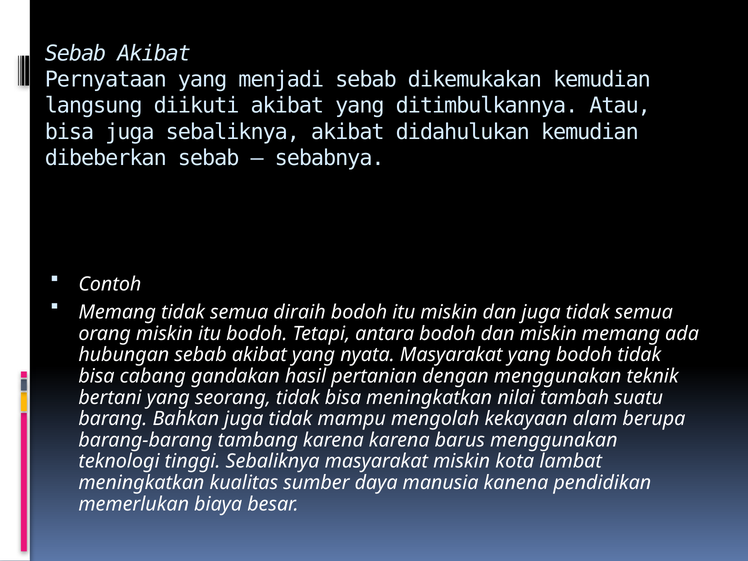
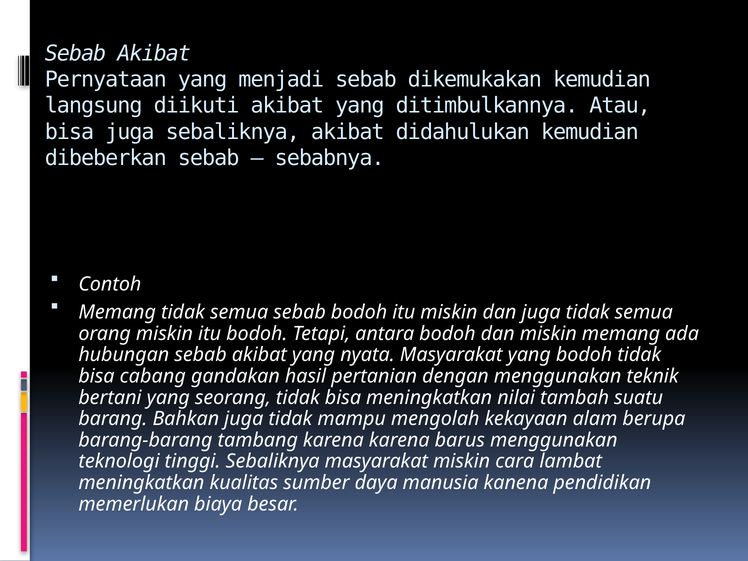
semua diraih: diraih -> sebab
kota: kota -> cara
